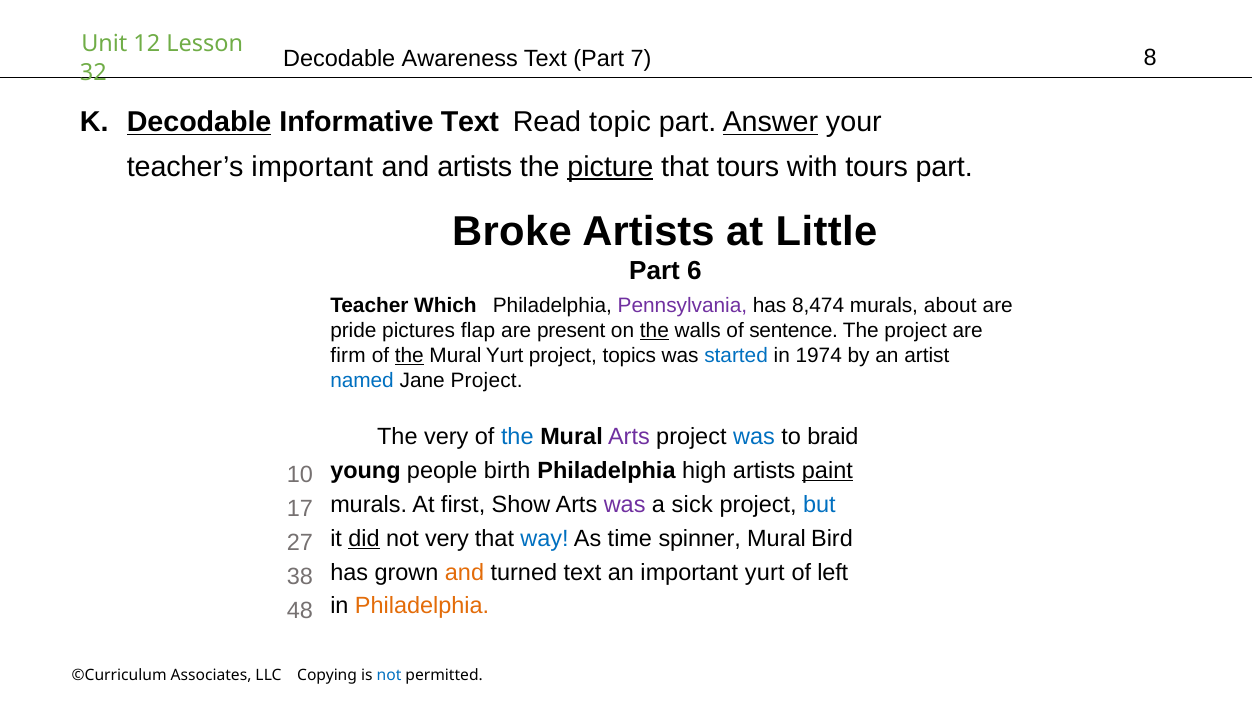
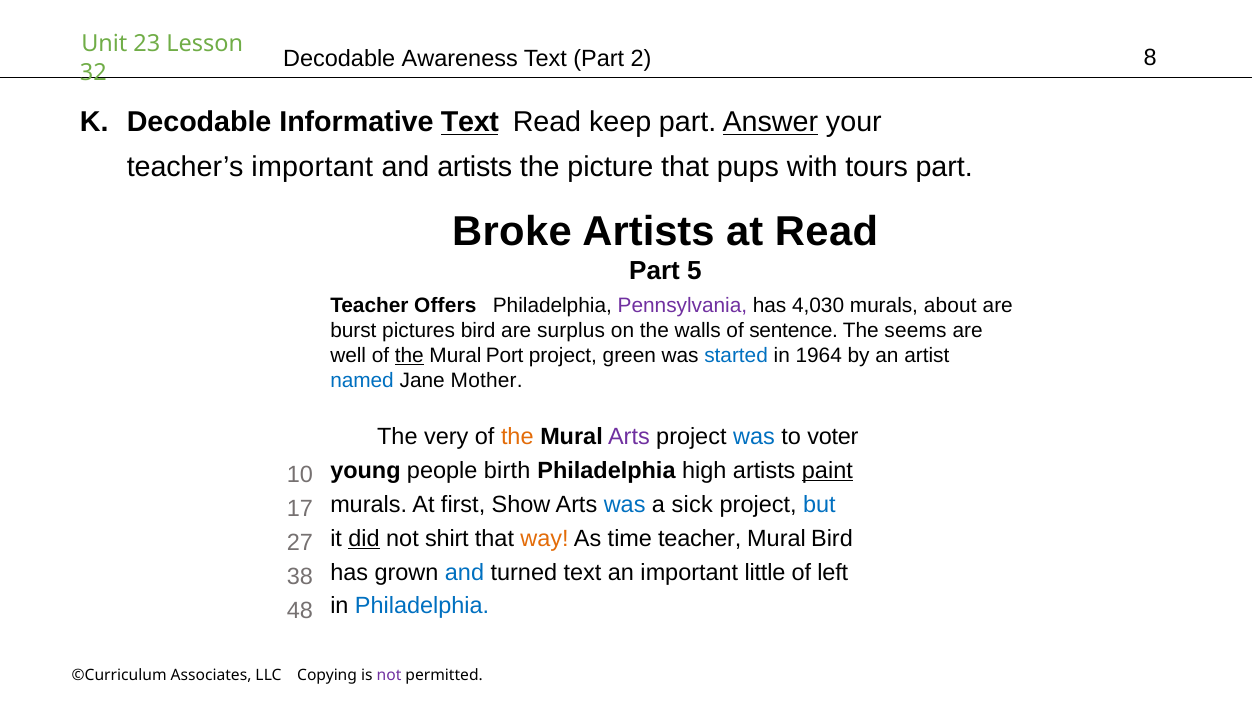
12: 12 -> 23
7: 7 -> 2
Decodable at (199, 122) underline: present -> none
Text at (470, 122) underline: none -> present
topic: topic -> keep
picture underline: present -> none
that tours: tours -> pups
at Little: Little -> Read
6: 6 -> 5
Which: Which -> Offers
8,474: 8,474 -> 4,030
pride: pride -> burst
pictures flap: flap -> bird
present: present -> surplus
the at (654, 330) underline: present -> none
The project: project -> seems
firm: firm -> well
Mural Yurt: Yurt -> Port
topics: topics -> green
1974: 1974 -> 1964
Jane Project: Project -> Mother
the at (517, 437) colour: blue -> orange
braid: braid -> voter
was at (625, 505) colour: purple -> blue
not very: very -> shirt
way colour: blue -> orange
time spinner: spinner -> teacher
and at (464, 572) colour: orange -> blue
important yurt: yurt -> little
Philadelphia at (422, 606) colour: orange -> blue
not at (389, 676) colour: blue -> purple
